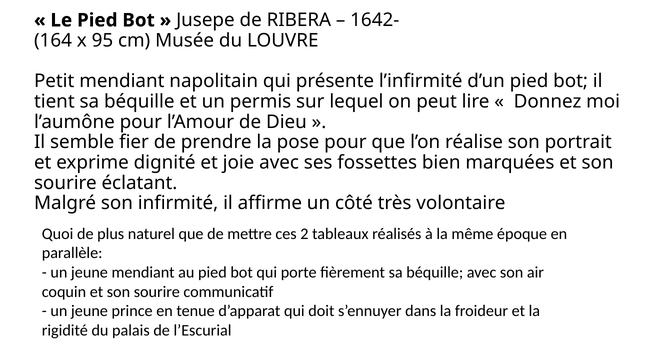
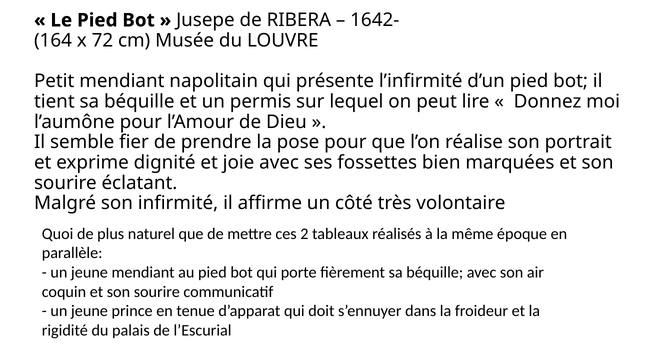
95: 95 -> 72
